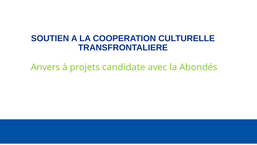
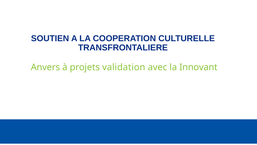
candidate: candidate -> validation
Abondés: Abondés -> Innovant
